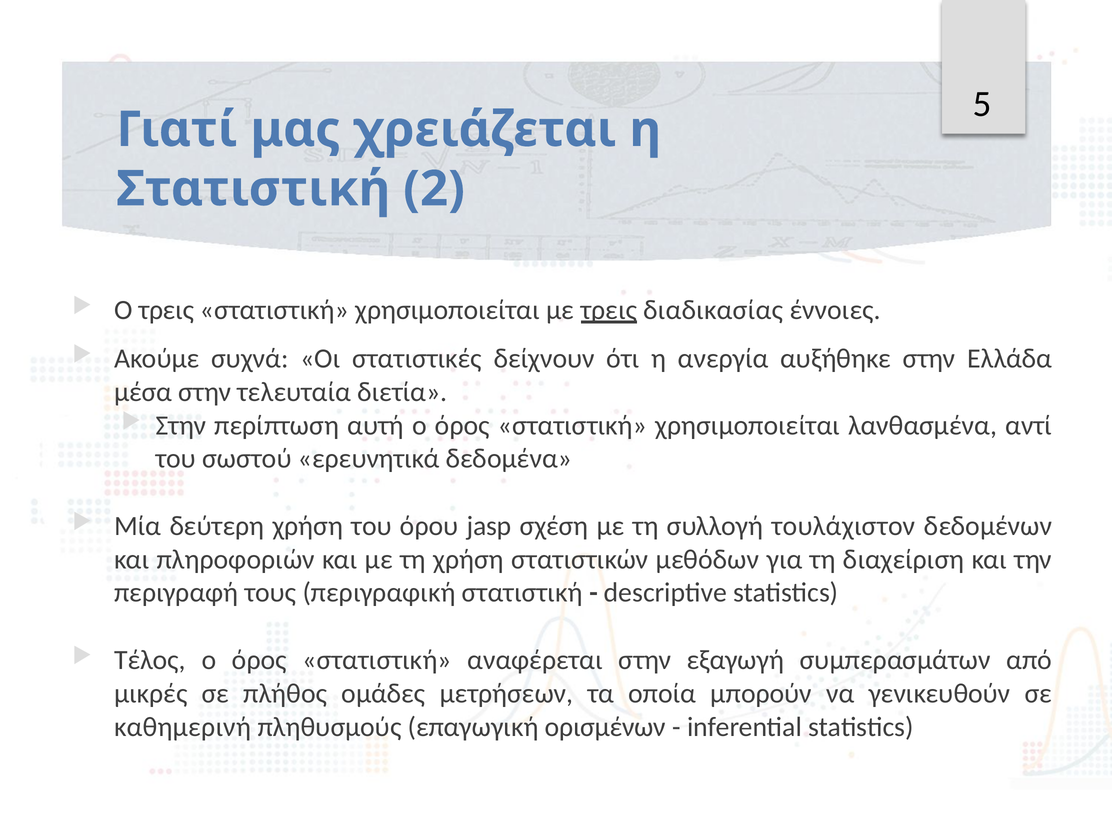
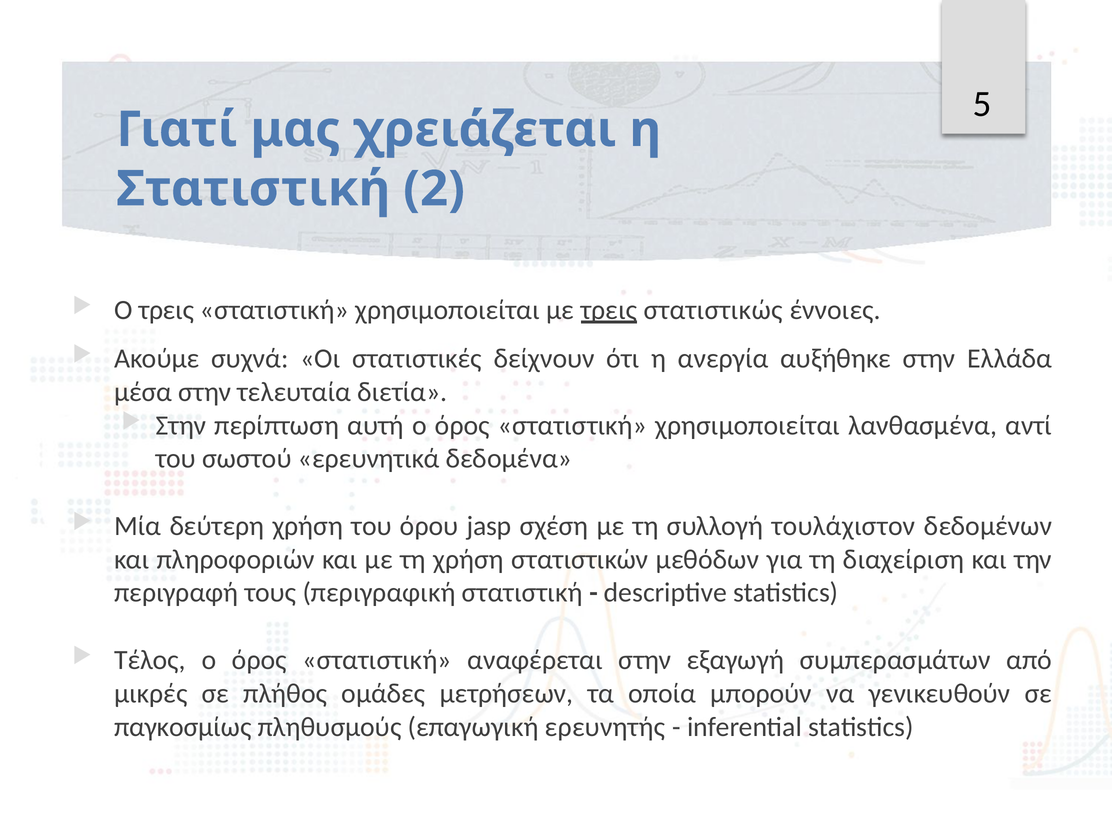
διαδικασίας: διαδικασίας -> στατιστικώς
καθημερινή: καθημερινή -> παγκοσμίως
ορισμένων: ορισμένων -> ερευνητής
